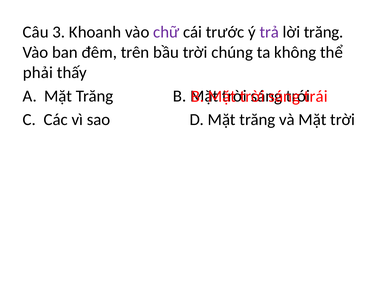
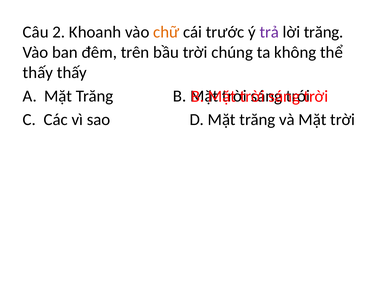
3: 3 -> 2
chữ colour: purple -> orange
phải at (38, 73): phải -> thấy
trái at (316, 96): trái -> trời
